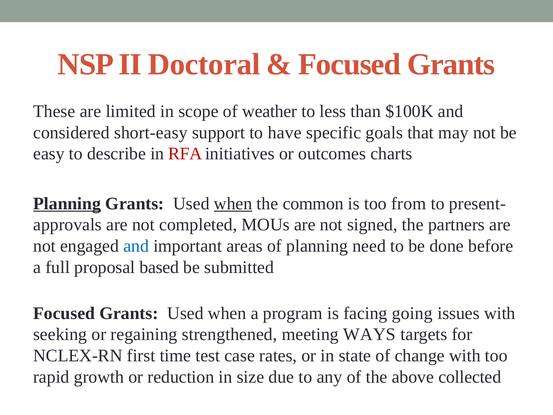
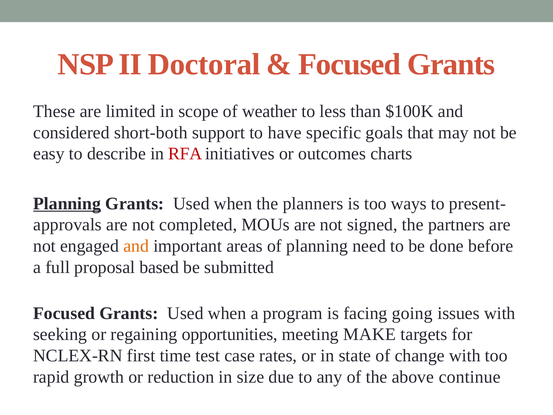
short-easy: short-easy -> short-both
when at (233, 203) underline: present -> none
common: common -> planners
from: from -> ways
and at (136, 246) colour: blue -> orange
strengthened: strengthened -> opportunities
WAYS: WAYS -> MAKE
collected: collected -> continue
